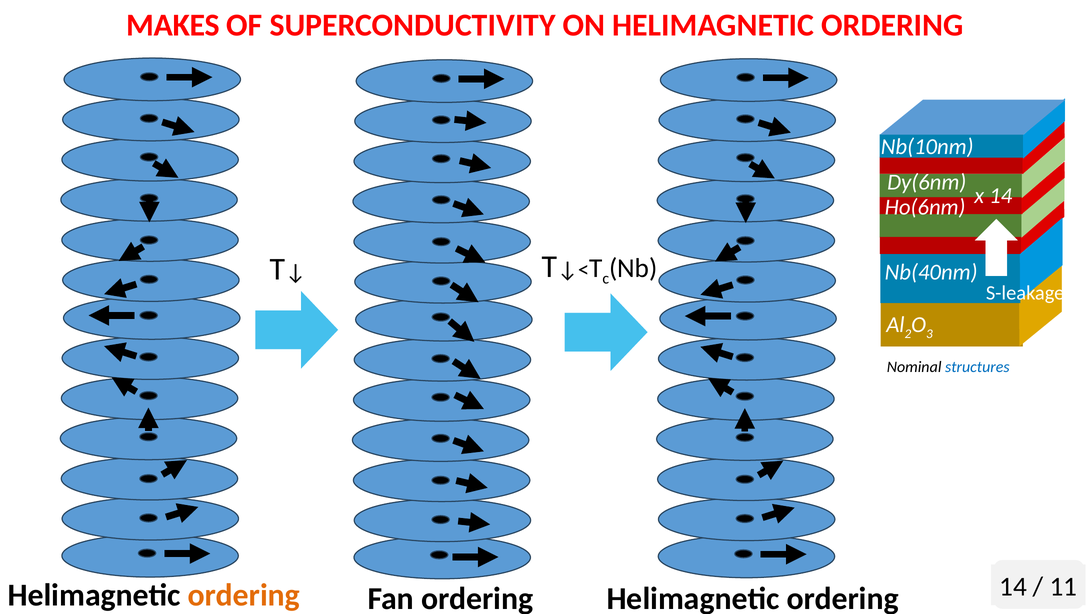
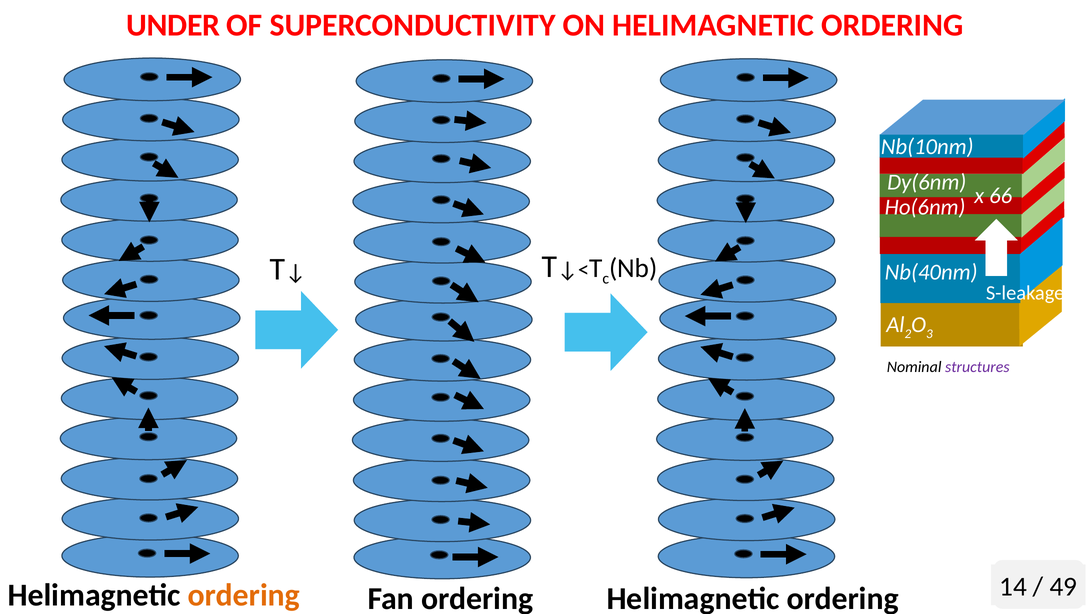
MAKES: MAKES -> UNDER
x 14: 14 -> 66
structures colour: blue -> purple
11: 11 -> 49
